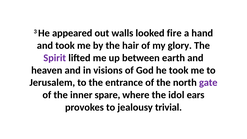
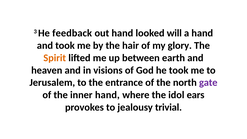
appeared: appeared -> feedback
out walls: walls -> hand
fire: fire -> will
Spirit colour: purple -> orange
inner spare: spare -> hand
